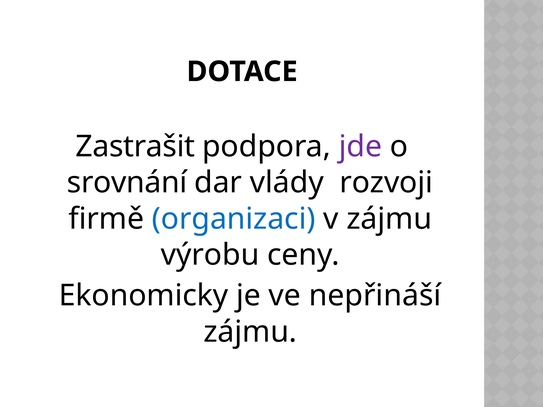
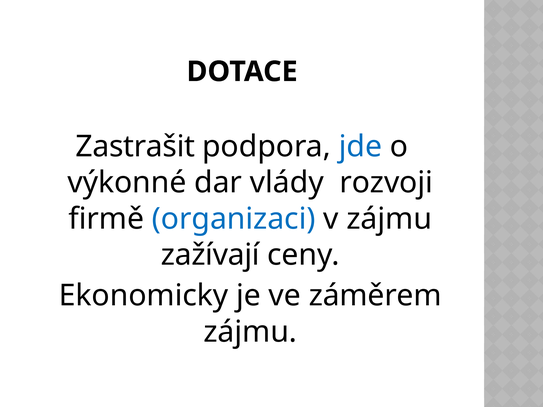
jde colour: purple -> blue
srovnání: srovnání -> výkonné
výrobu: výrobu -> zažívají
nepřináší: nepřináší -> záměrem
